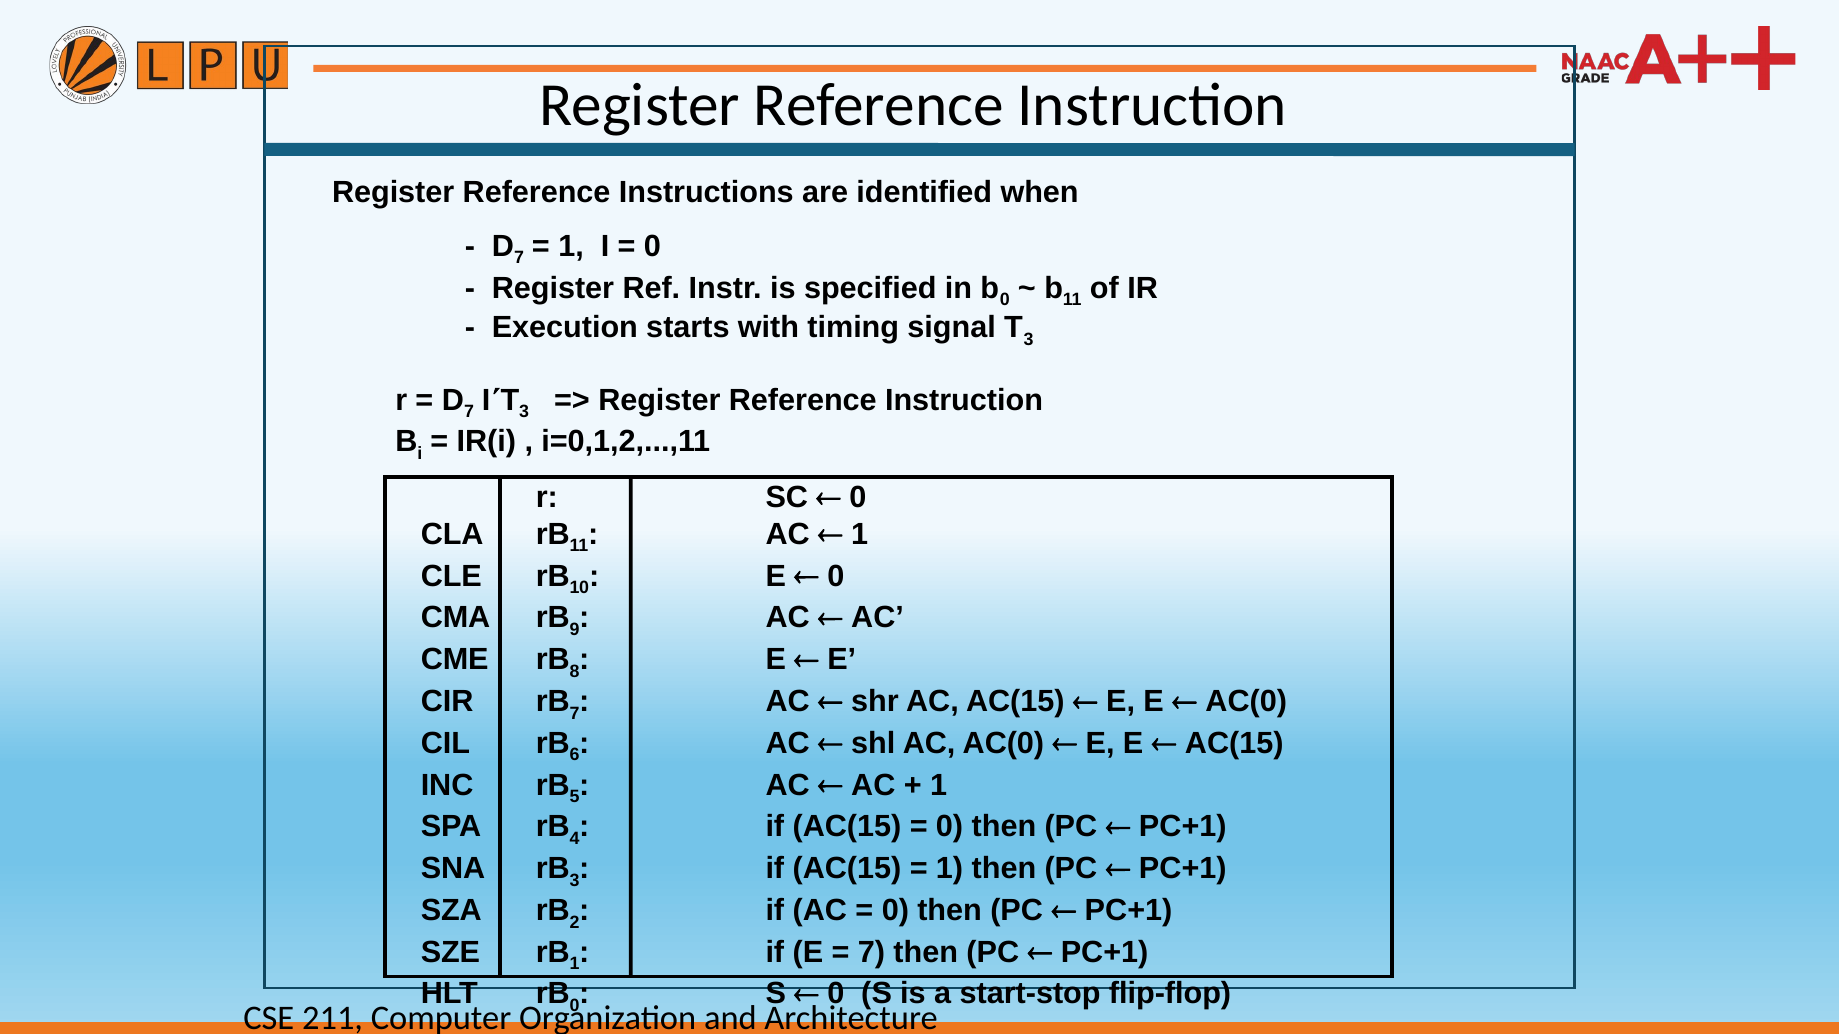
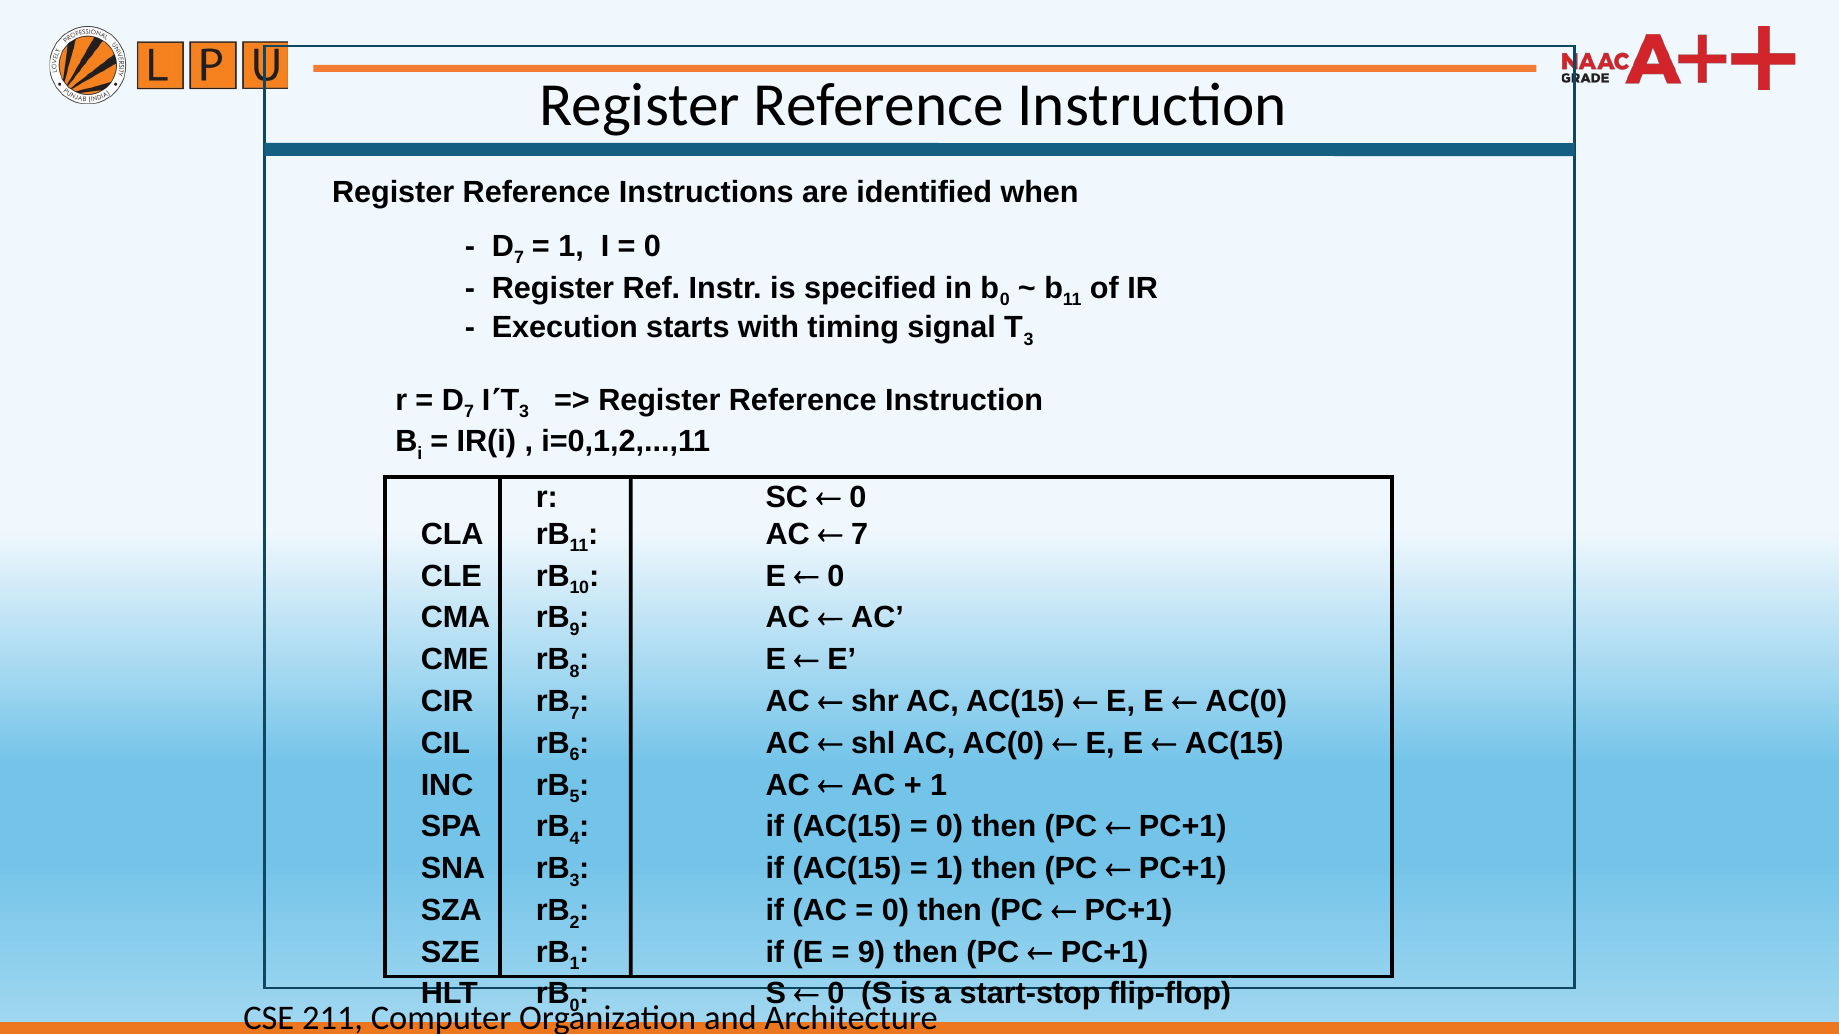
1 at (860, 534): 1 -> 7
7 at (872, 952): 7 -> 9
